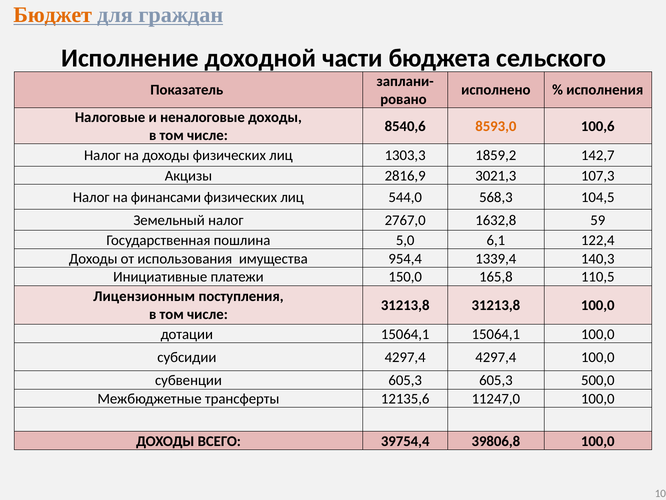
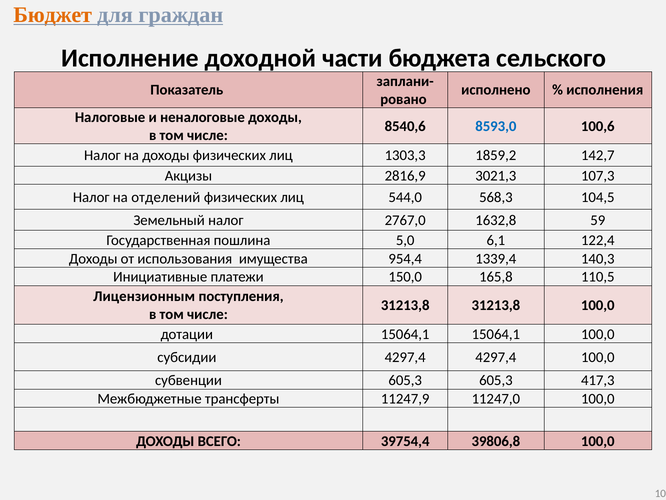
8593,0 colour: orange -> blue
финансами: финансами -> отделений
500,0: 500,0 -> 417,3
12135,6: 12135,6 -> 11247,9
